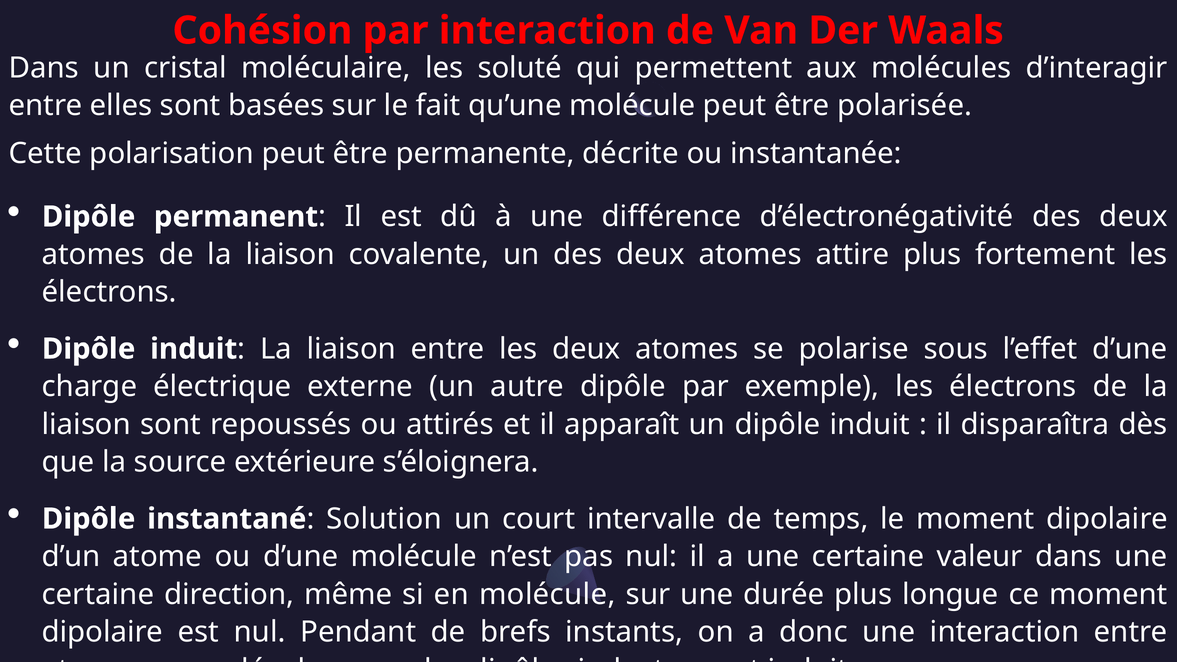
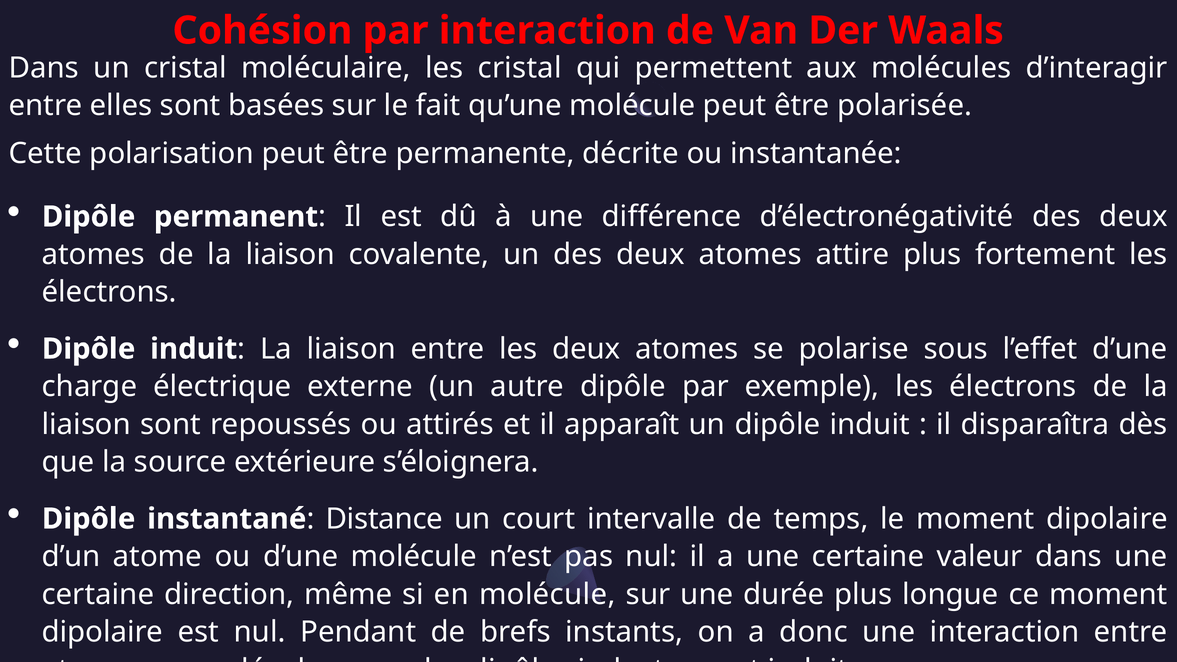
les soluté: soluté -> cristal
Solution: Solution -> Distance
